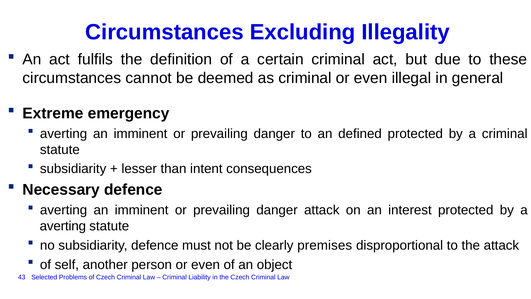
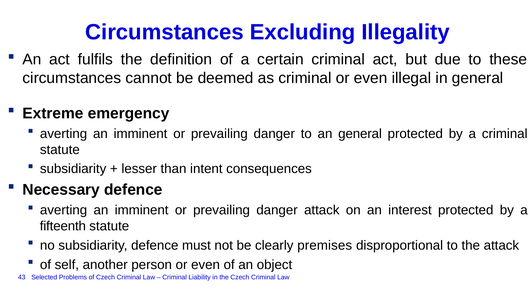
an defined: defined -> general
averting at (63, 226): averting -> fifteenth
